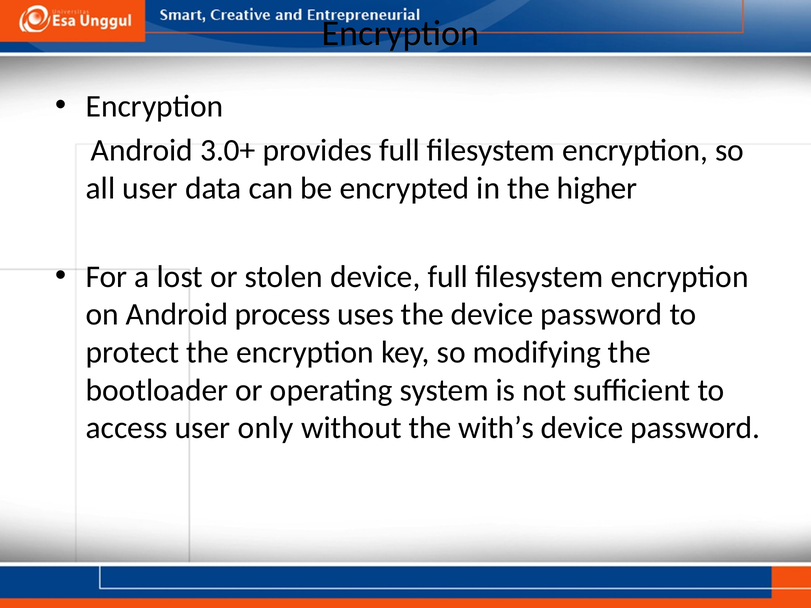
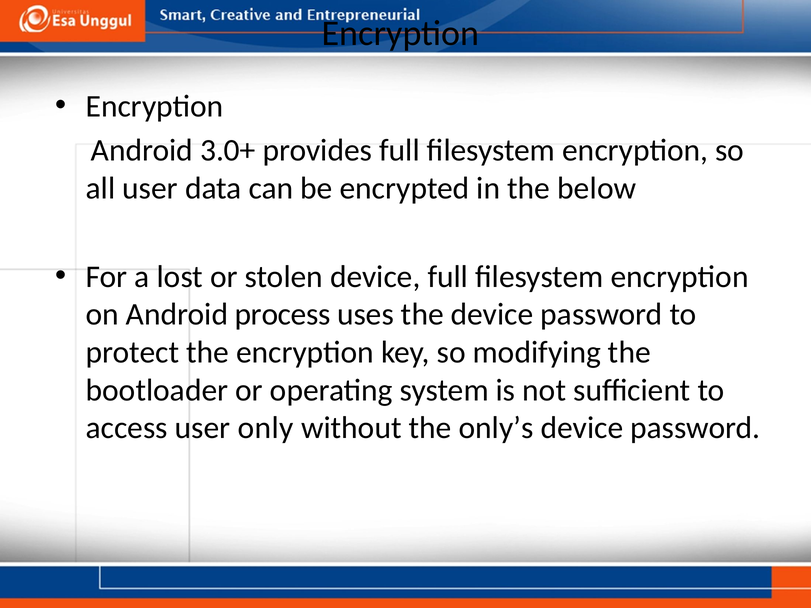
higher: higher -> below
with’s: with’s -> only’s
